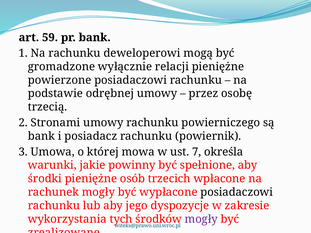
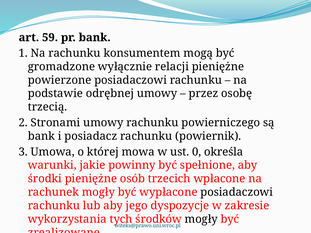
deweloperowi: deweloperowi -> konsumentem
7: 7 -> 0
mogły at (201, 219) colour: purple -> black
